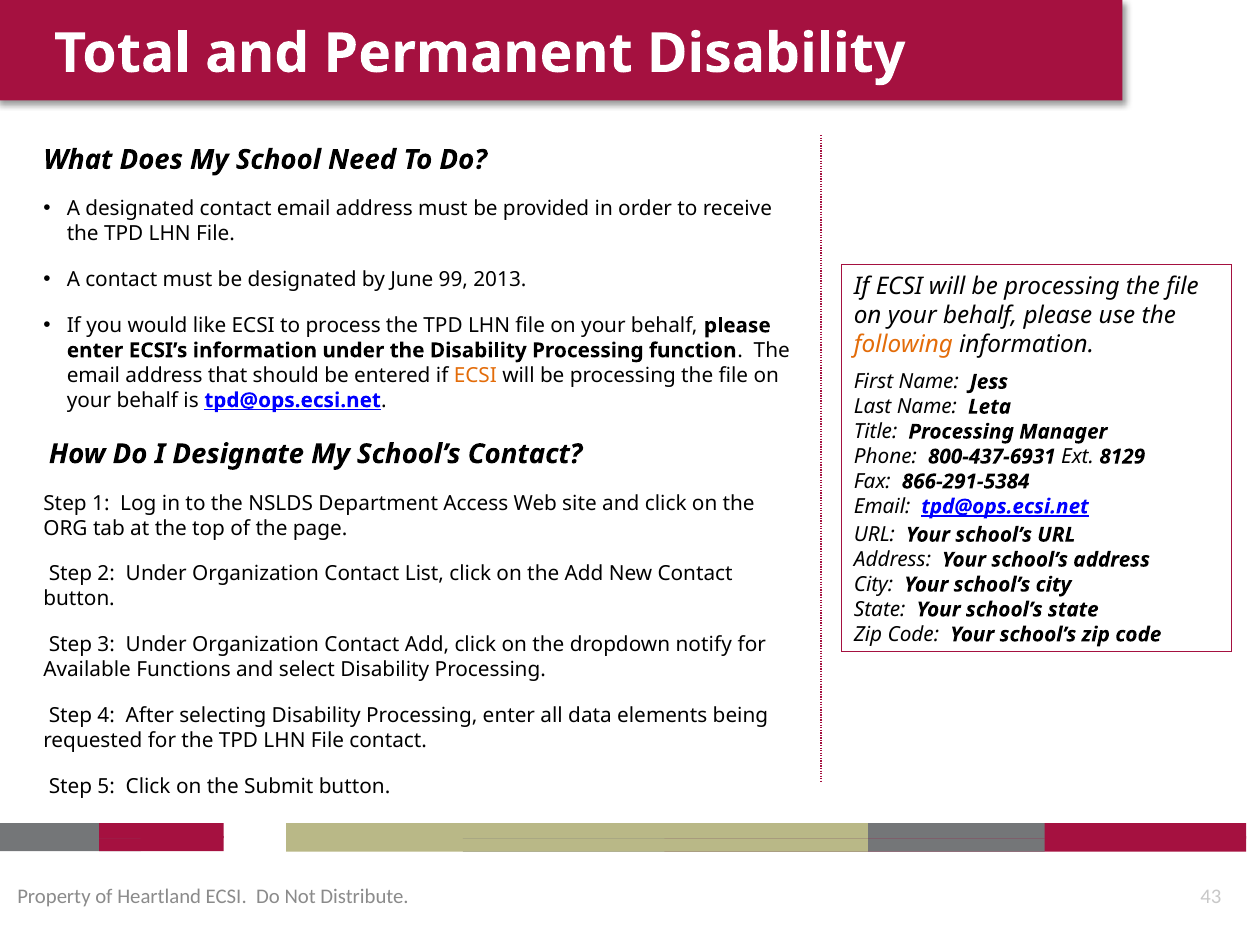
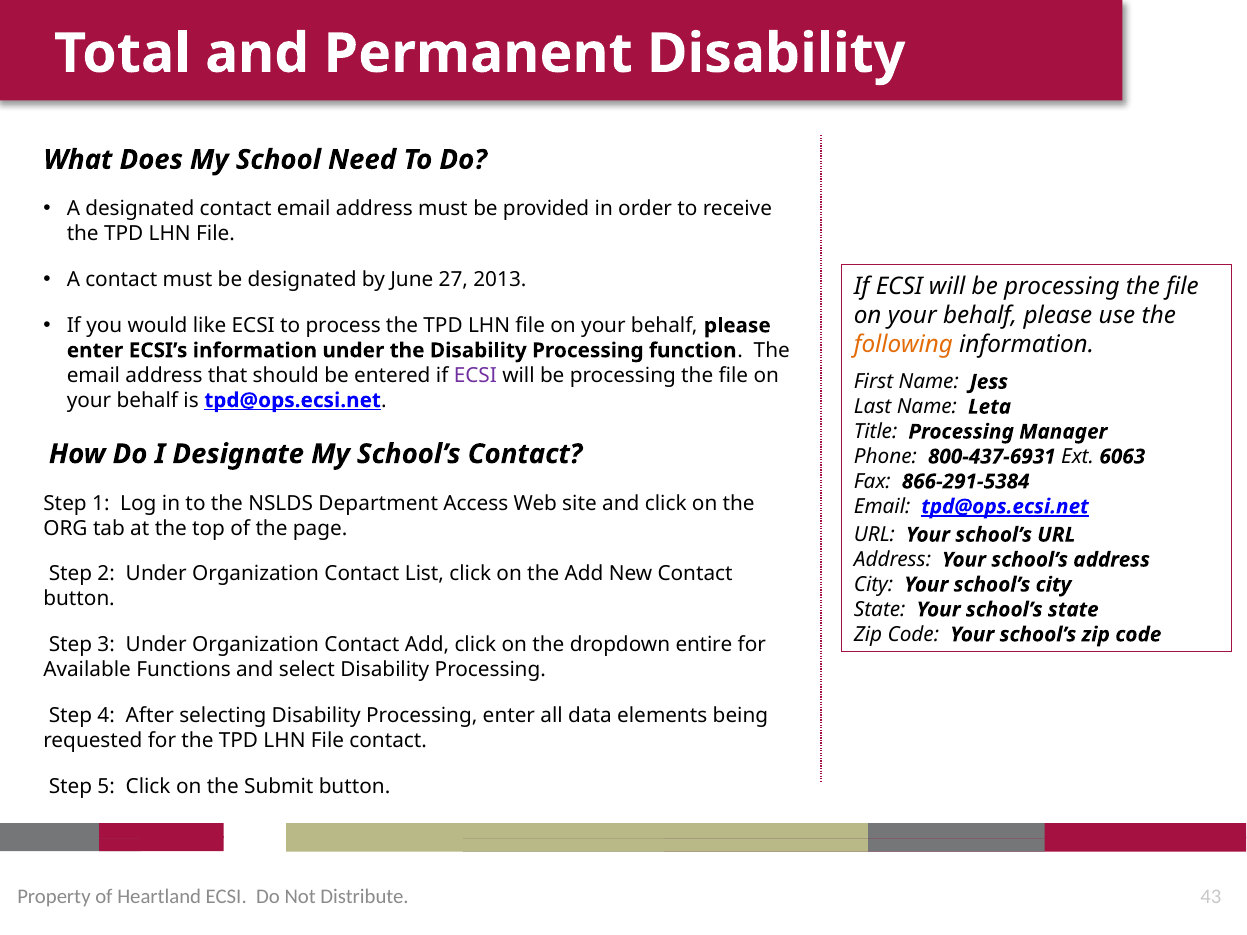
99: 99 -> 27
ECSI at (475, 375) colour: orange -> purple
8129: 8129 -> 6063
notify: notify -> entire
